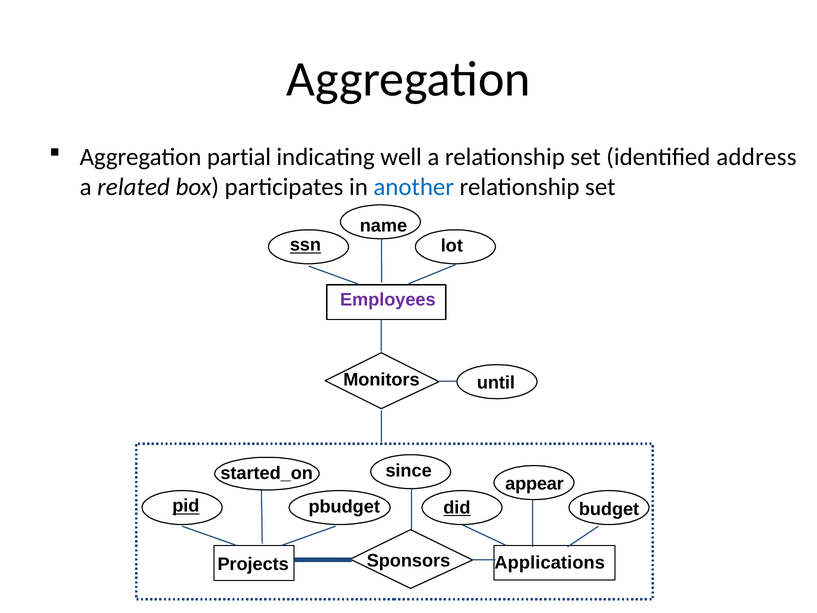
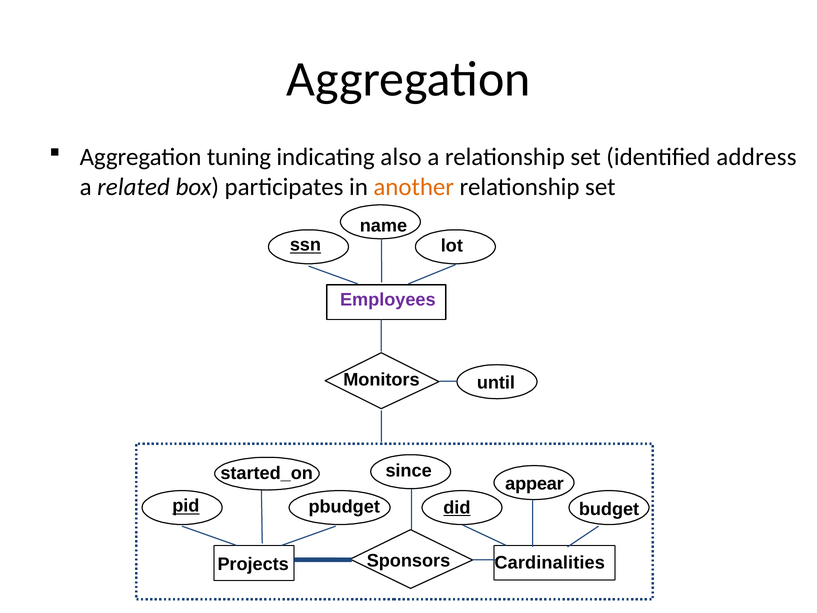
partial: partial -> tuning
well: well -> also
another colour: blue -> orange
Applications: Applications -> Cardinalities
